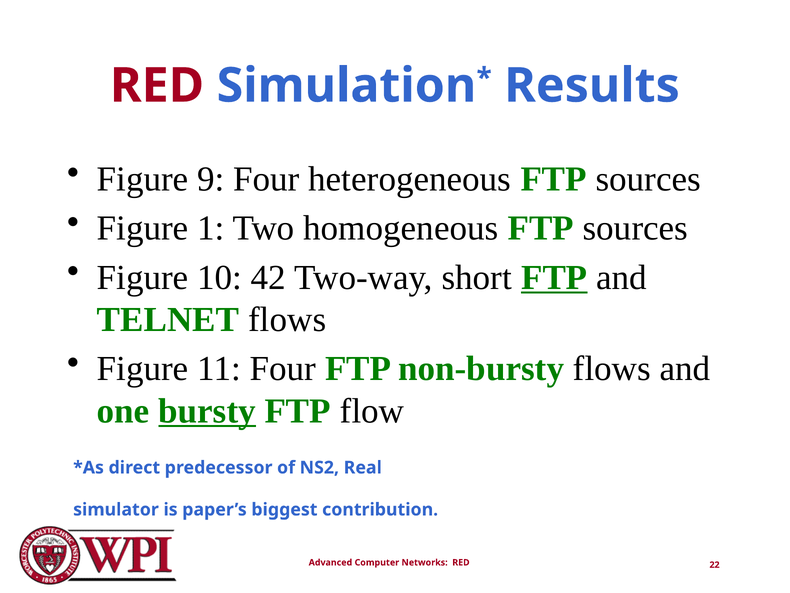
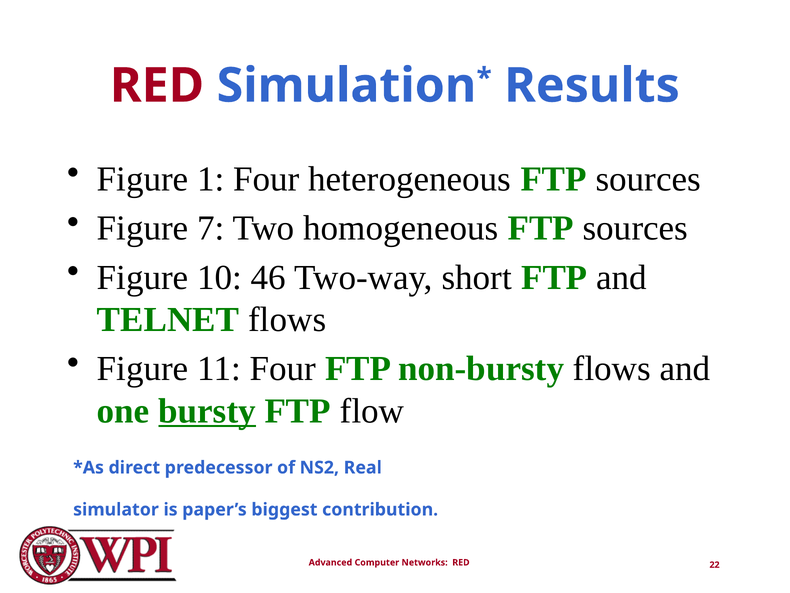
9: 9 -> 1
1: 1 -> 7
42: 42 -> 46
FTP at (554, 277) underline: present -> none
